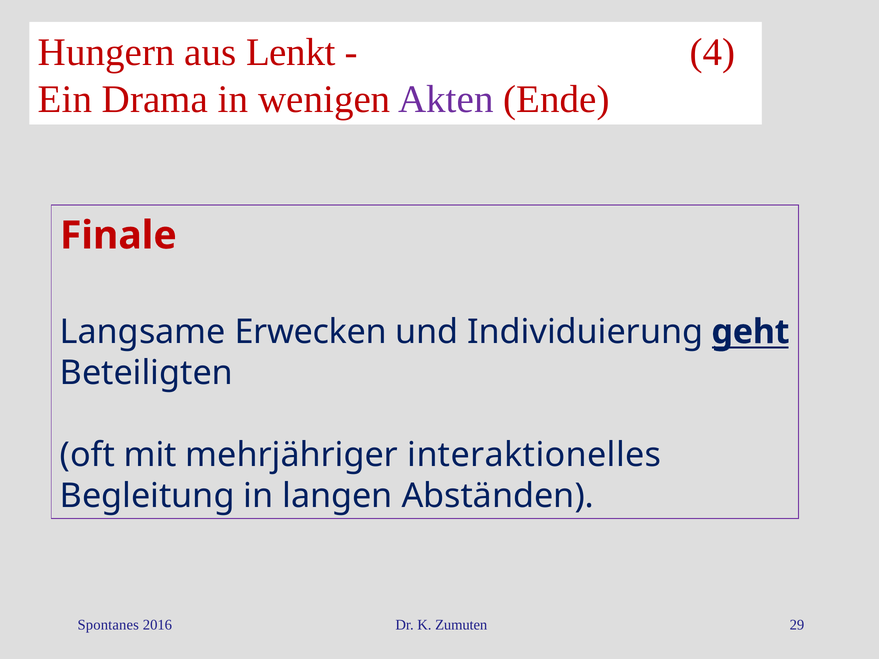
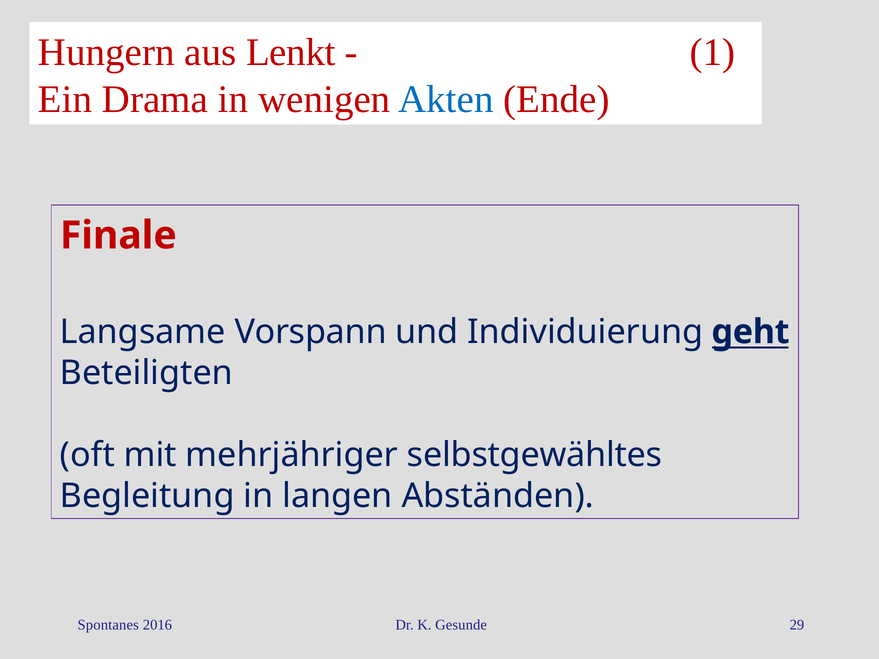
4: 4 -> 1
Akten colour: purple -> blue
Erwecken: Erwecken -> Vorspann
interaktionelles: interaktionelles -> selbstgewähltes
Zumuten: Zumuten -> Gesunde
